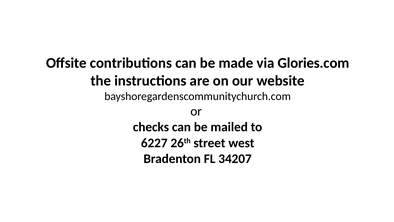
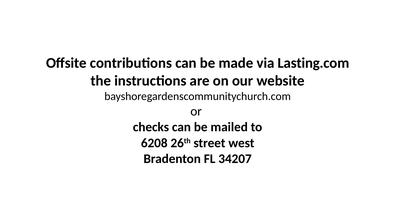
Glories.com: Glories.com -> Lasting.com
6227: 6227 -> 6208
